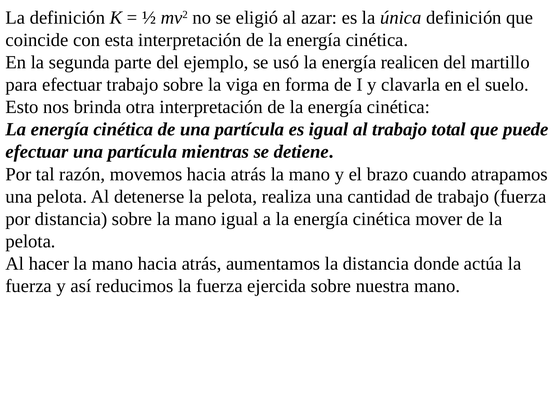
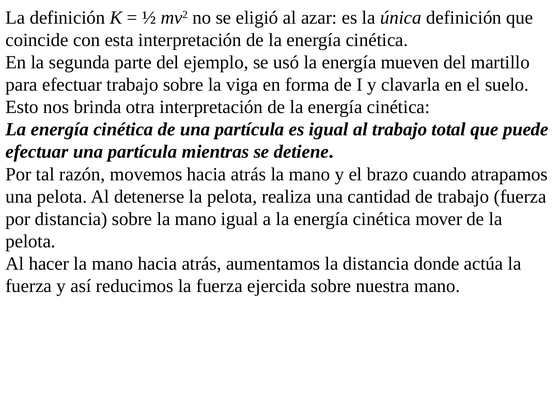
realicen: realicen -> mueven
